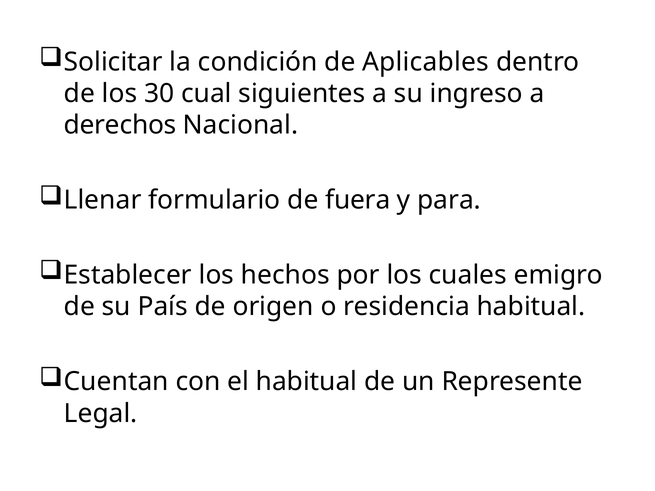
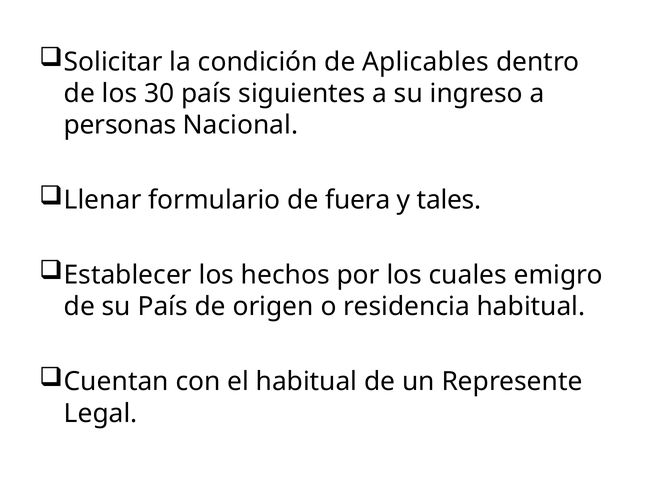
30 cual: cual -> país
derechos: derechos -> personas
para: para -> tales
